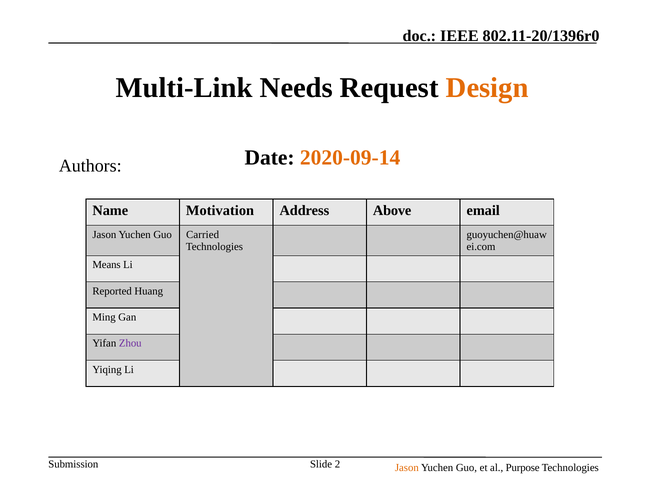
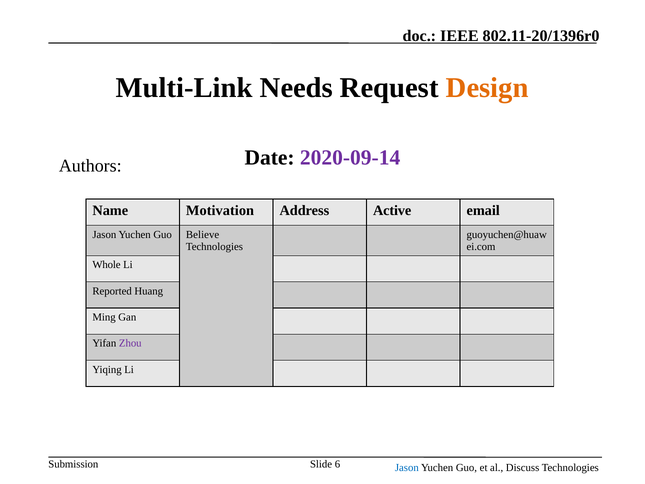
2020-09-14 colour: orange -> purple
Above: Above -> Active
Carried: Carried -> Believe
Means: Means -> Whole
2: 2 -> 6
Jason at (407, 467) colour: orange -> blue
Purpose: Purpose -> Discuss
